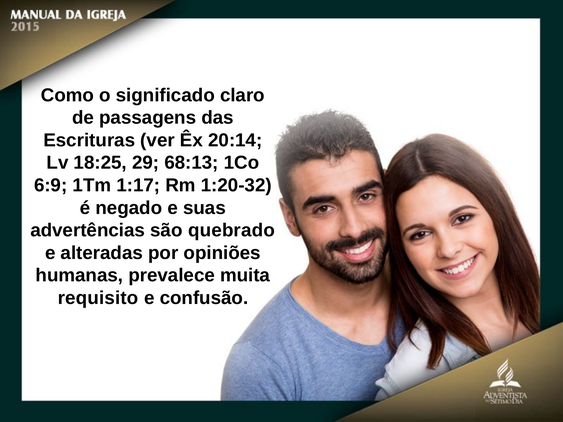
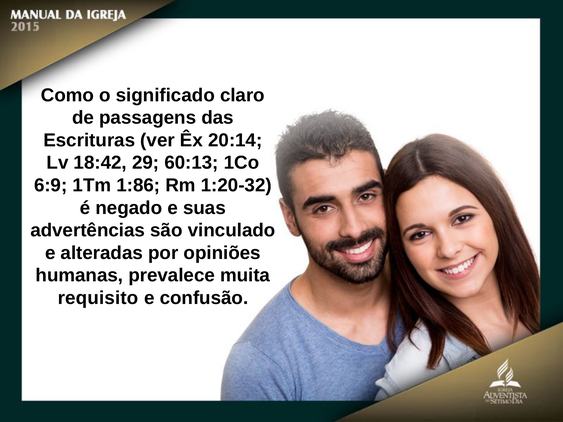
18:25: 18:25 -> 18:42
68:13: 68:13 -> 60:13
1:17: 1:17 -> 1:86
quebrado: quebrado -> vinculado
